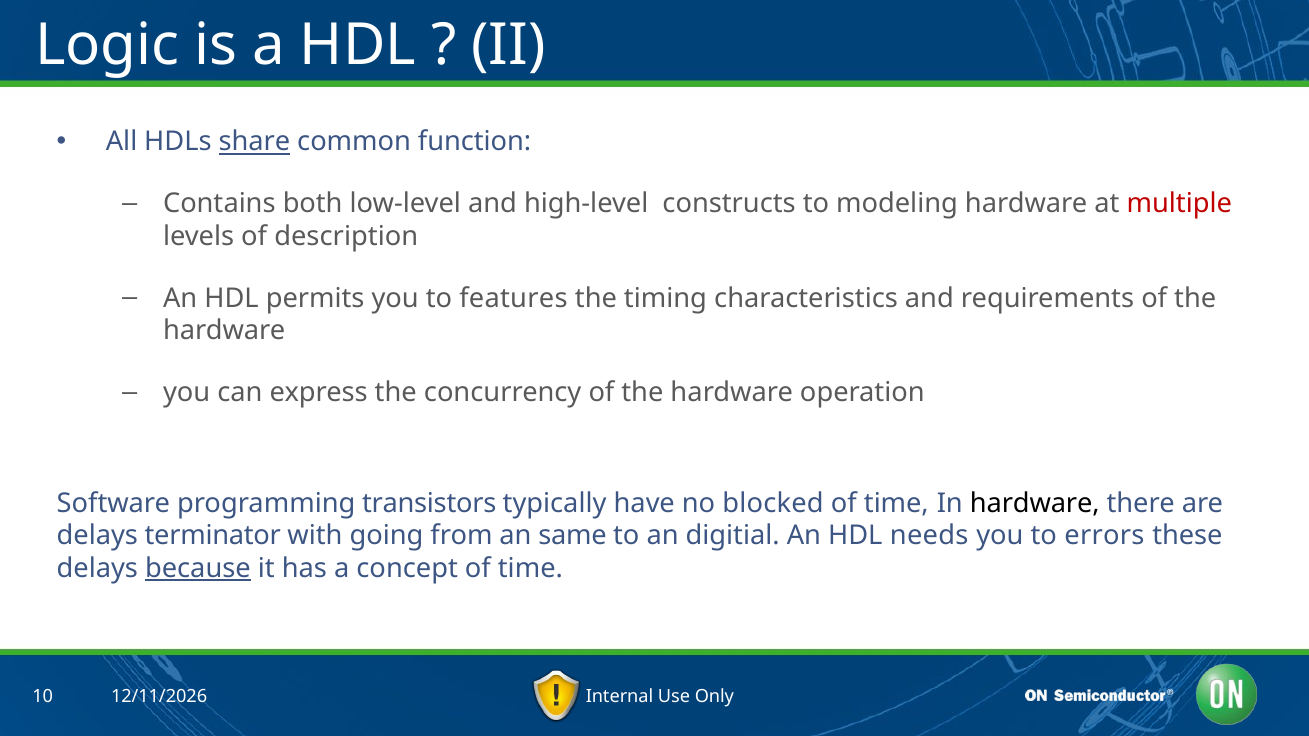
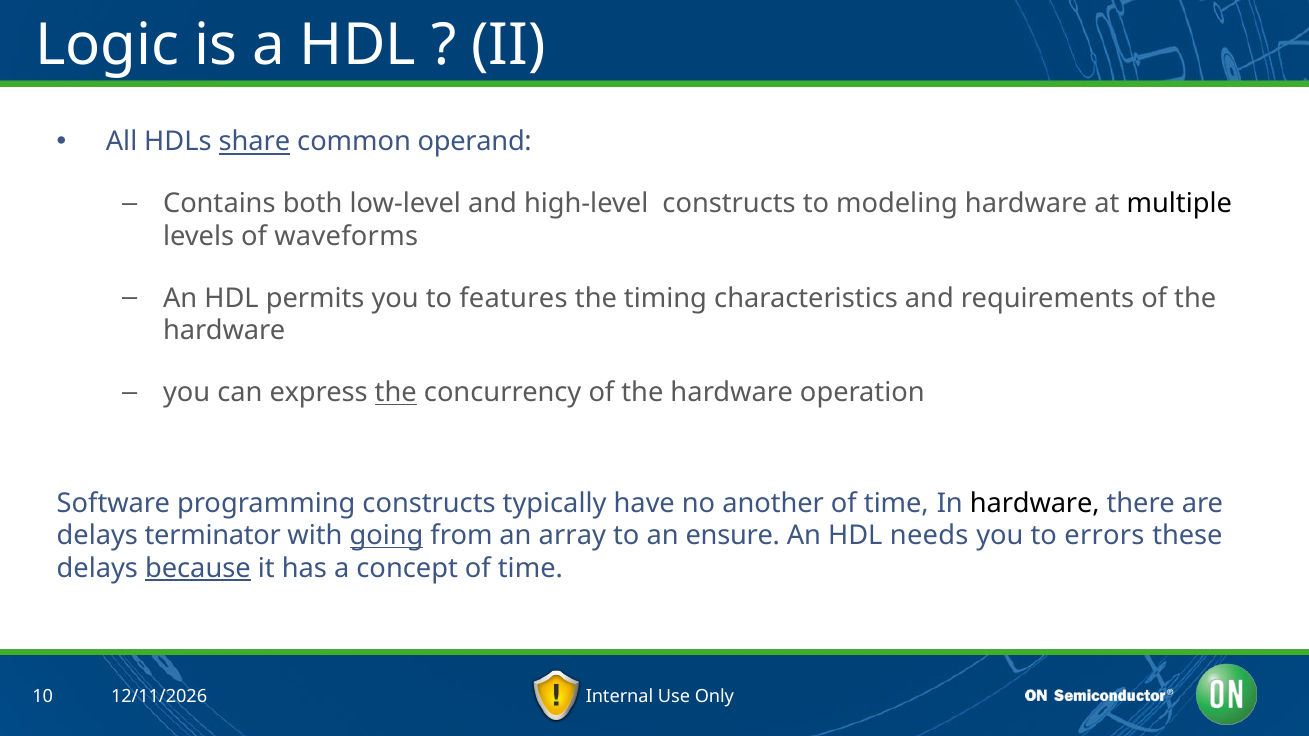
function: function -> operand
multiple colour: red -> black
description: description -> waveforms
the at (396, 393) underline: none -> present
programming transistors: transistors -> constructs
blocked: blocked -> another
going underline: none -> present
same: same -> array
digitial: digitial -> ensure
